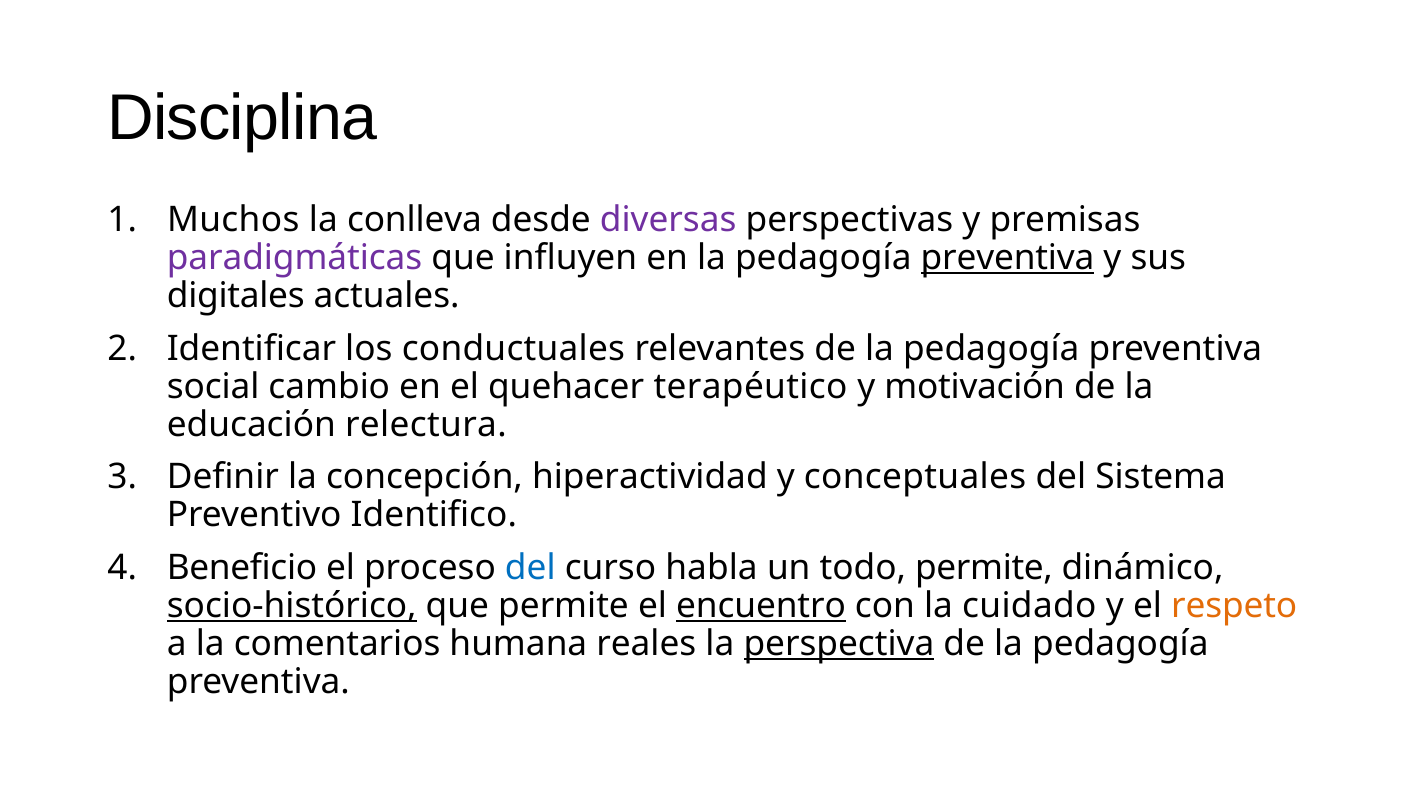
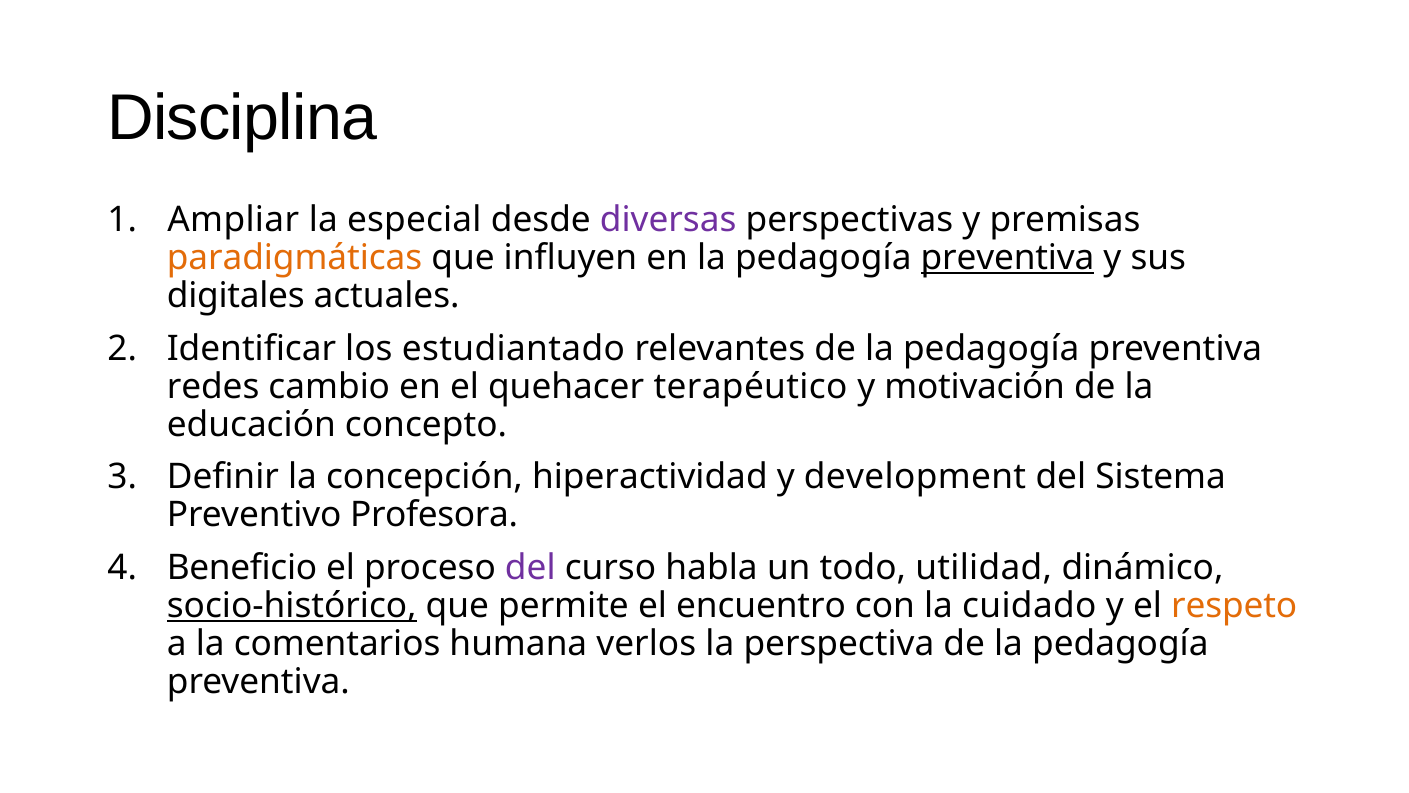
Muchos: Muchos -> Ampliar
conlleva: conlleva -> especial
paradigmáticas colour: purple -> orange
conductuales: conductuales -> estudiantado
social: social -> redes
relectura: relectura -> concepto
conceptuales: conceptuales -> development
Identifico: Identifico -> Profesora
del at (530, 568) colour: blue -> purple
todo permite: permite -> utilidad
encuentro underline: present -> none
reales: reales -> verlos
perspectiva underline: present -> none
